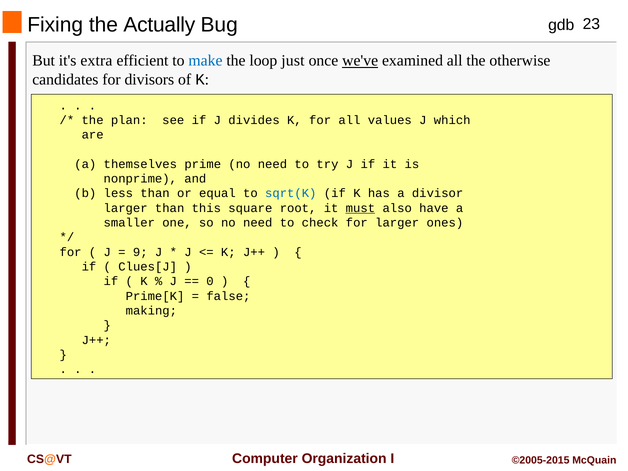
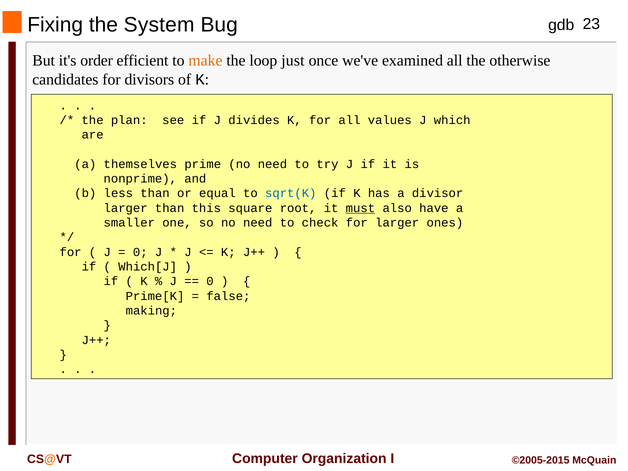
Actually: Actually -> System
extra: extra -> order
make colour: blue -> orange
we've underline: present -> none
9 at (140, 252): 9 -> 0
Clues[J: Clues[J -> Which[J
